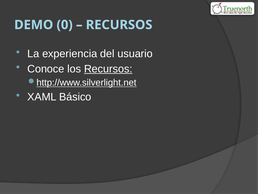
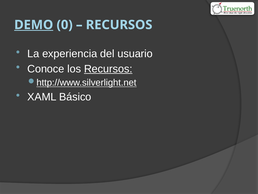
DEMO underline: none -> present
